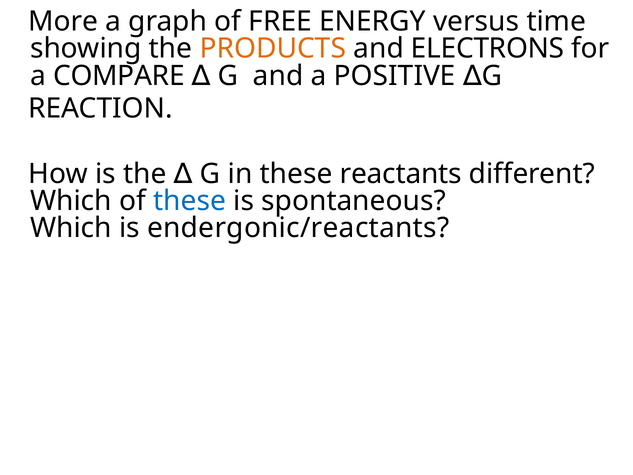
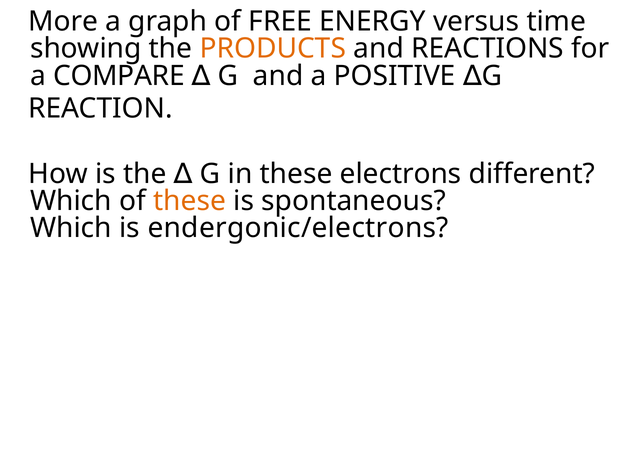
ELECTRONS: ELECTRONS -> REACTIONS
reactants: reactants -> electrons
these at (190, 201) colour: blue -> orange
endergonic/reactants: endergonic/reactants -> endergonic/electrons
